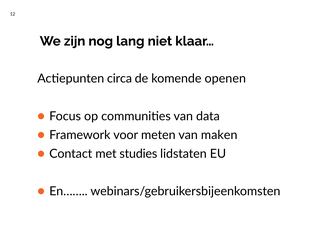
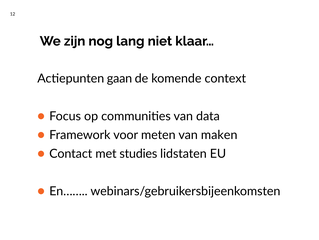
circa: circa -> gaan
openen: openen -> context
